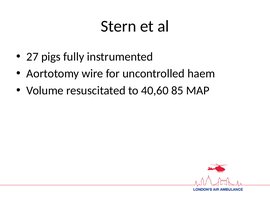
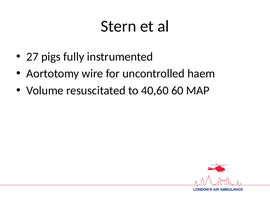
85: 85 -> 60
